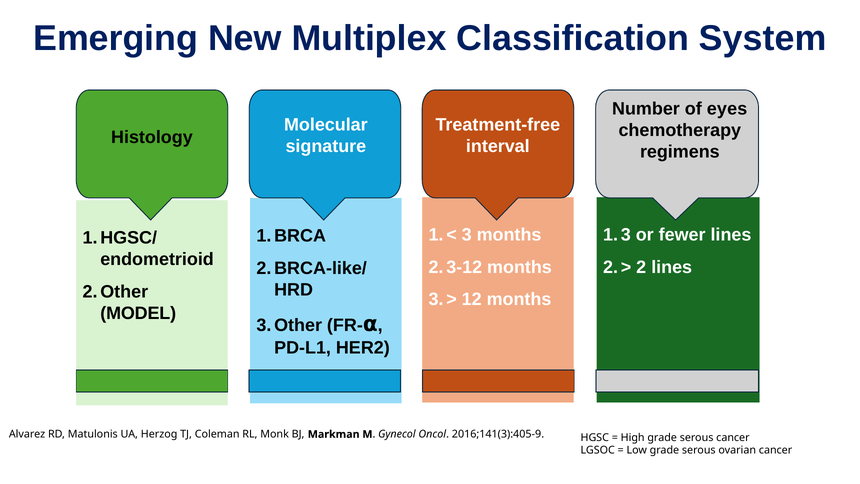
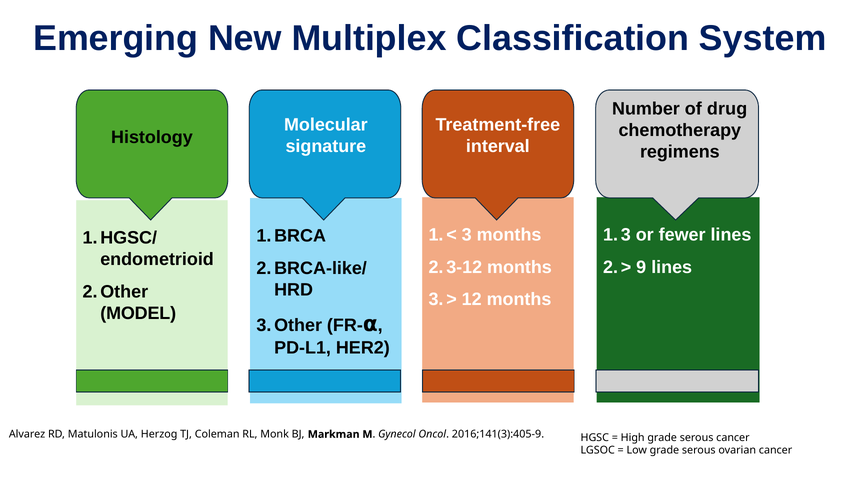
eyes: eyes -> drug
2: 2 -> 9
